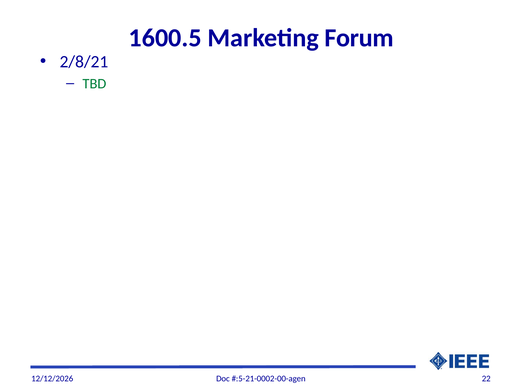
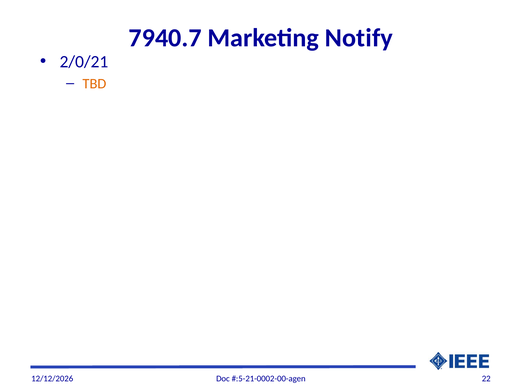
1600.5: 1600.5 -> 7940.7
Forum: Forum -> Notify
2/8/21: 2/8/21 -> 2/0/21
TBD colour: green -> orange
